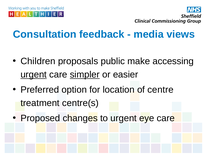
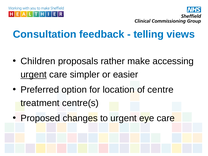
media: media -> telling
public: public -> rather
simpler underline: present -> none
